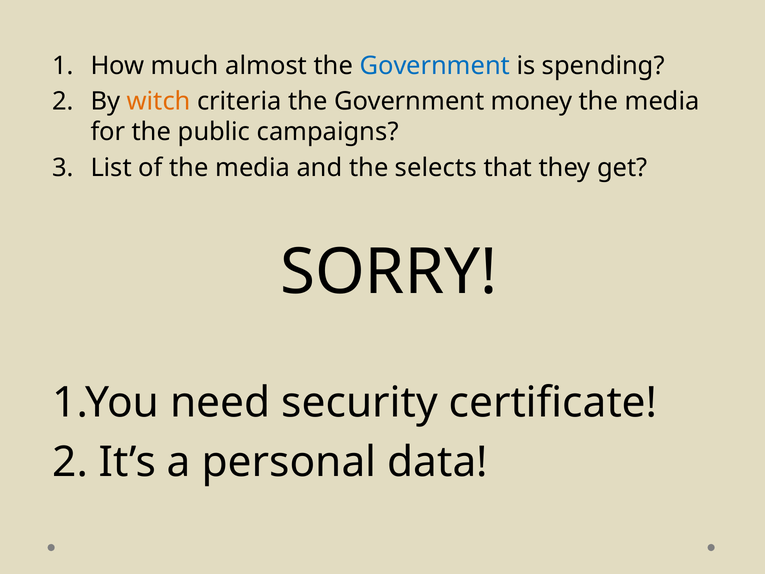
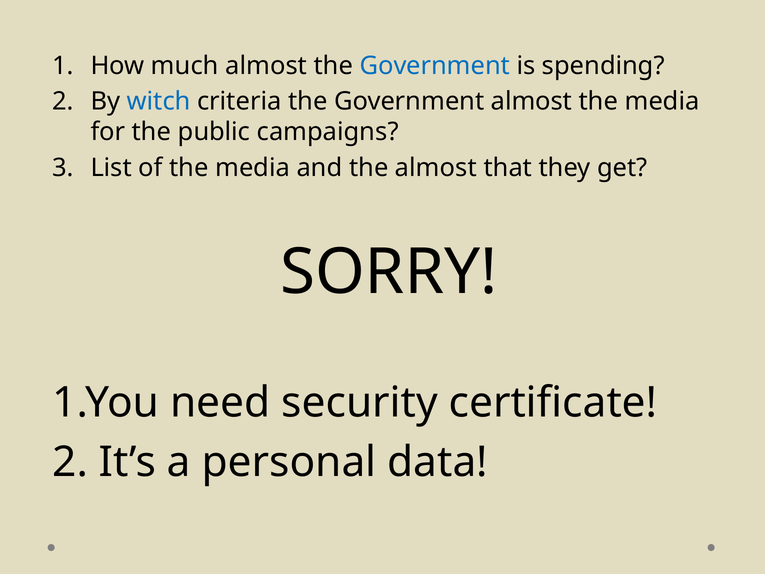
witch colour: orange -> blue
Government money: money -> almost
the selects: selects -> almost
